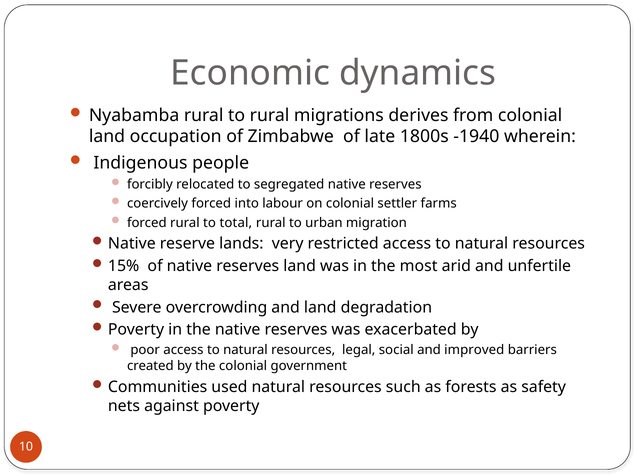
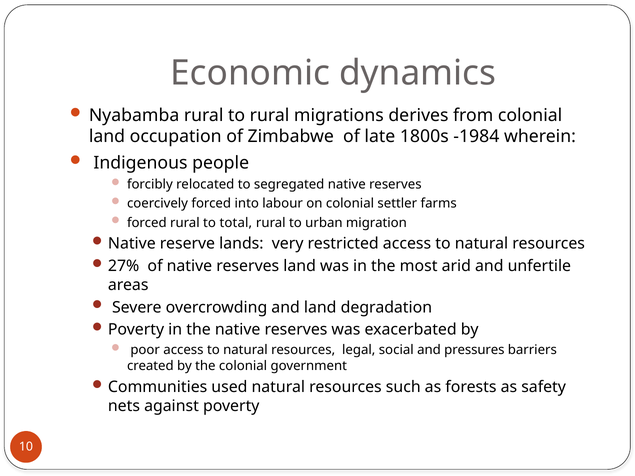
-1940: -1940 -> -1984
15%: 15% -> 27%
improved: improved -> pressures
